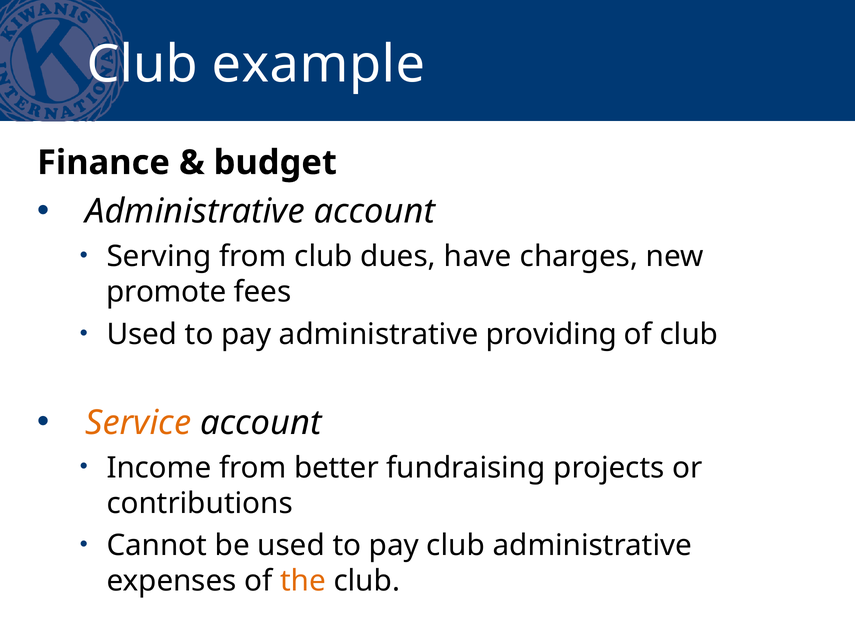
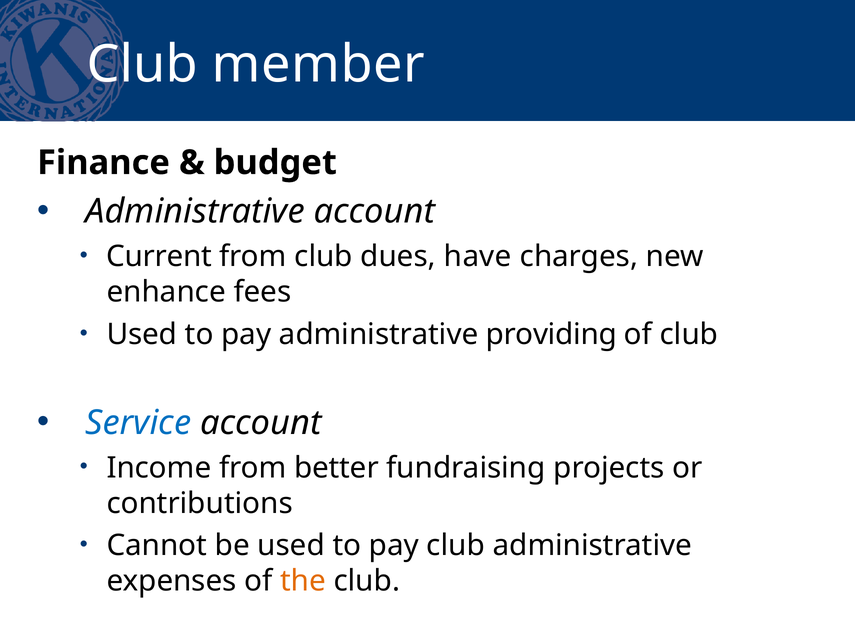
example: example -> member
Serving: Serving -> Current
promote: promote -> enhance
Service colour: orange -> blue
